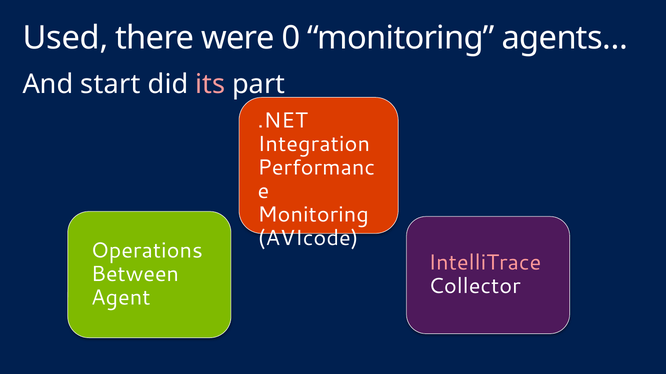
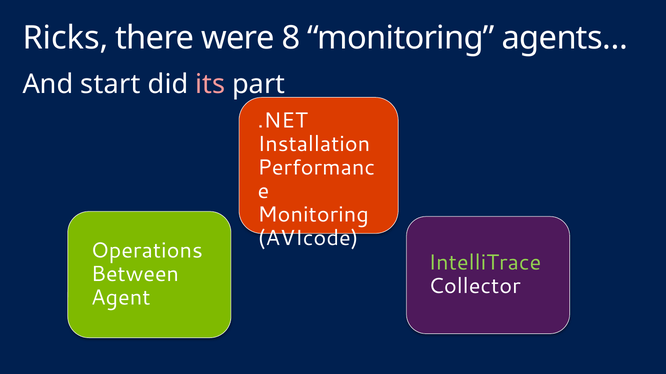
Used: Used -> Ricks
0: 0 -> 8
Integration: Integration -> Installation
IntelliTrace colour: pink -> light green
